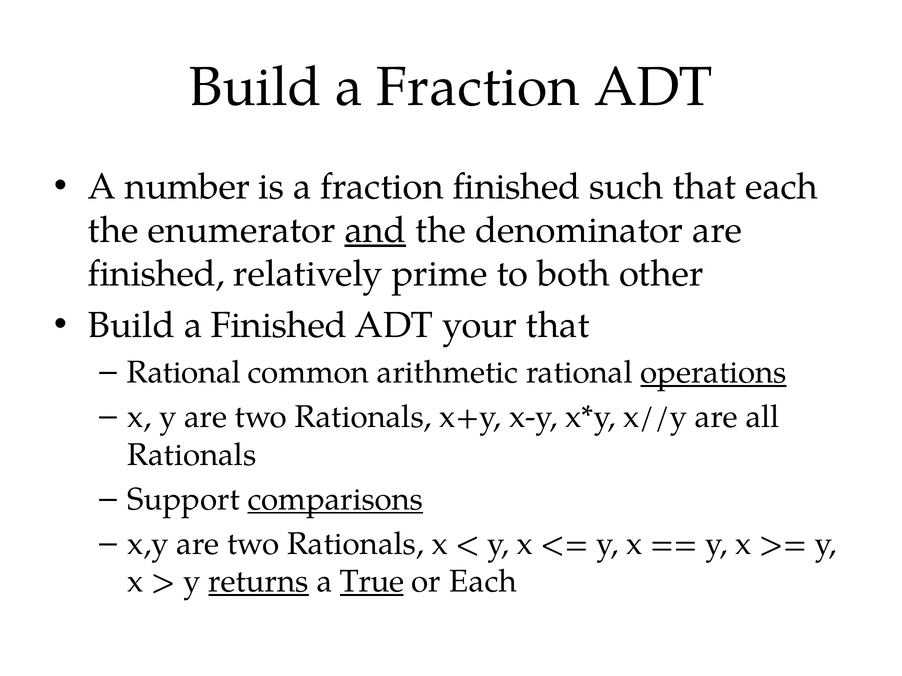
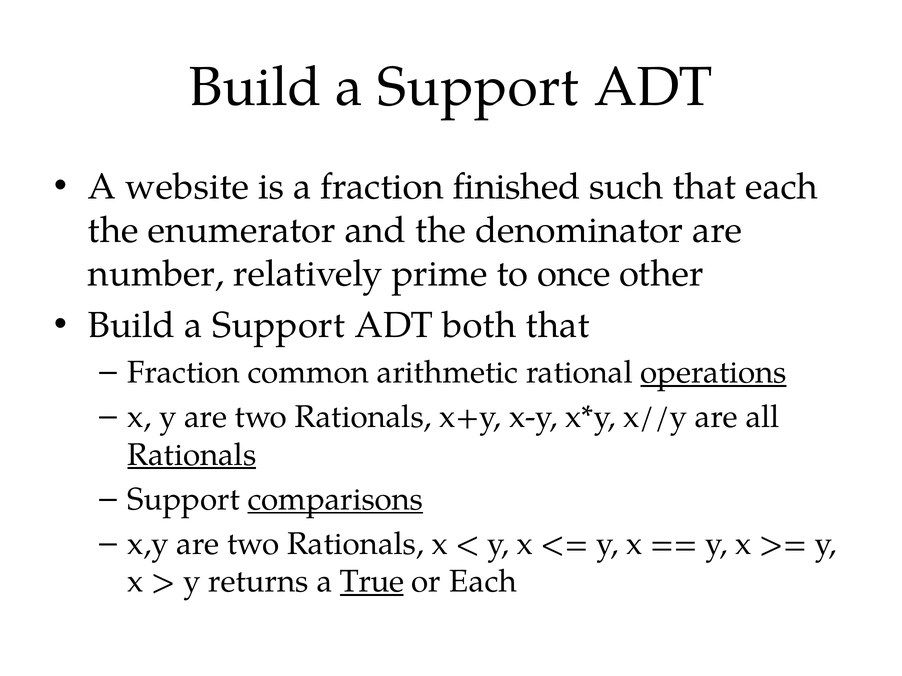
Fraction at (478, 87): Fraction -> Support
number: number -> website
and underline: present -> none
finished at (156, 274): finished -> number
both: both -> once
Finished at (279, 326): Finished -> Support
your: your -> both
Rational at (184, 373): Rational -> Fraction
Rationals at (192, 455) underline: none -> present
returns underline: present -> none
